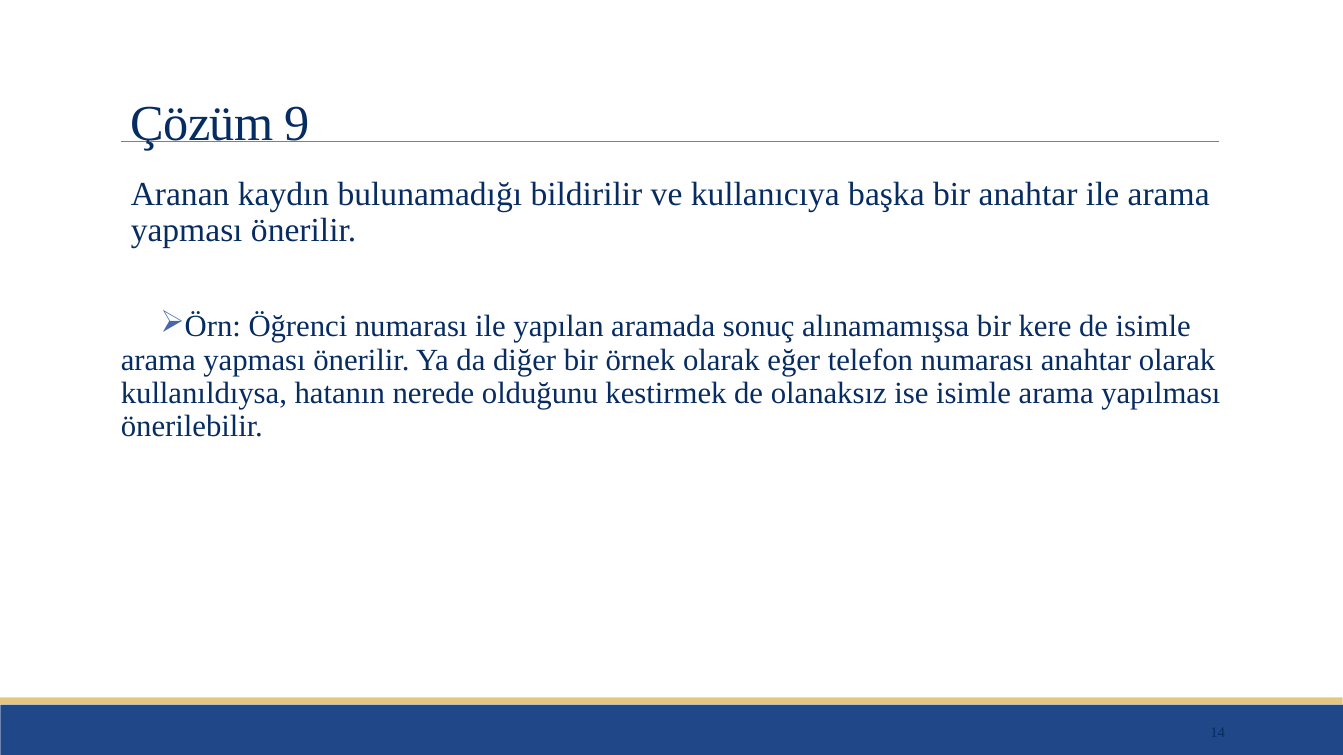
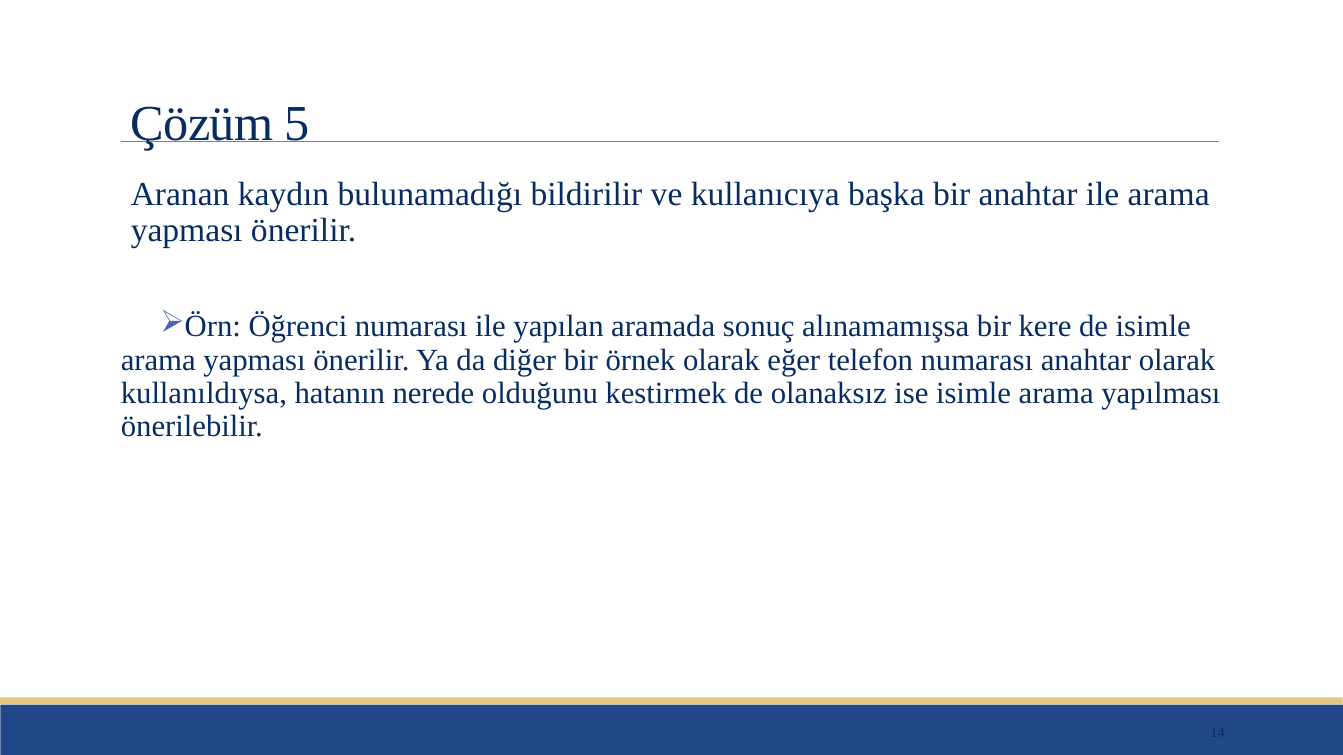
9: 9 -> 5
